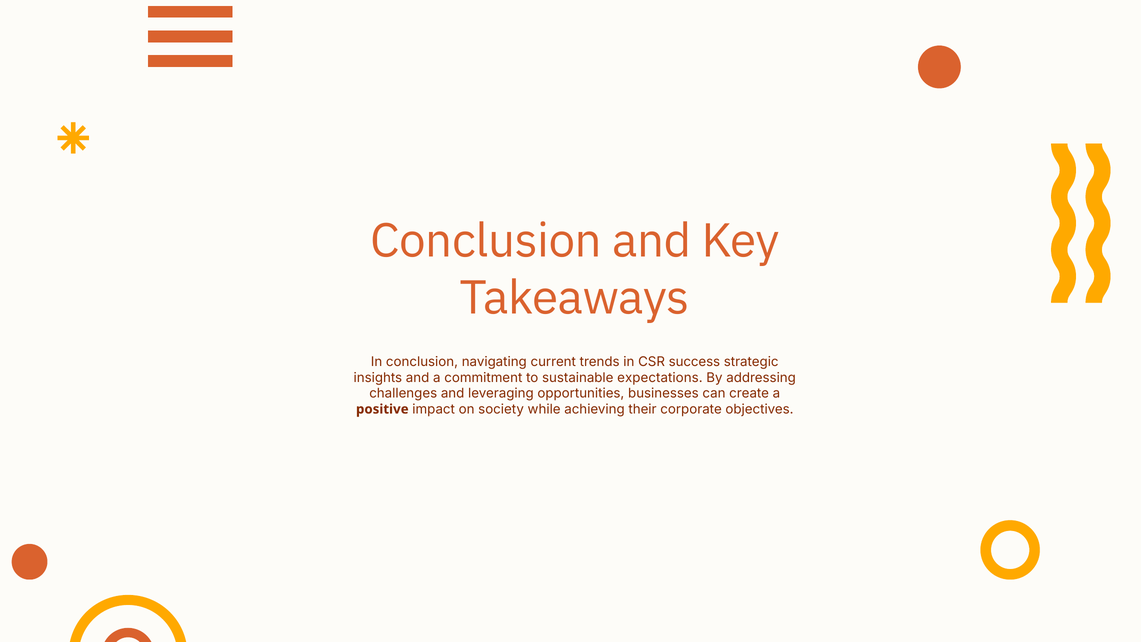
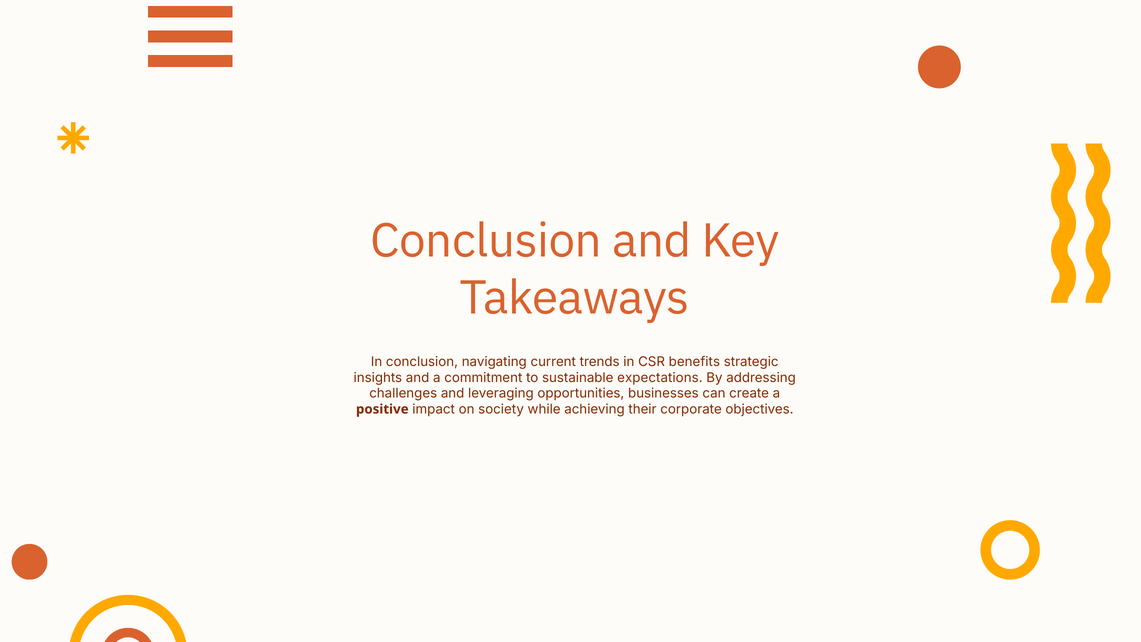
success: success -> benefits
